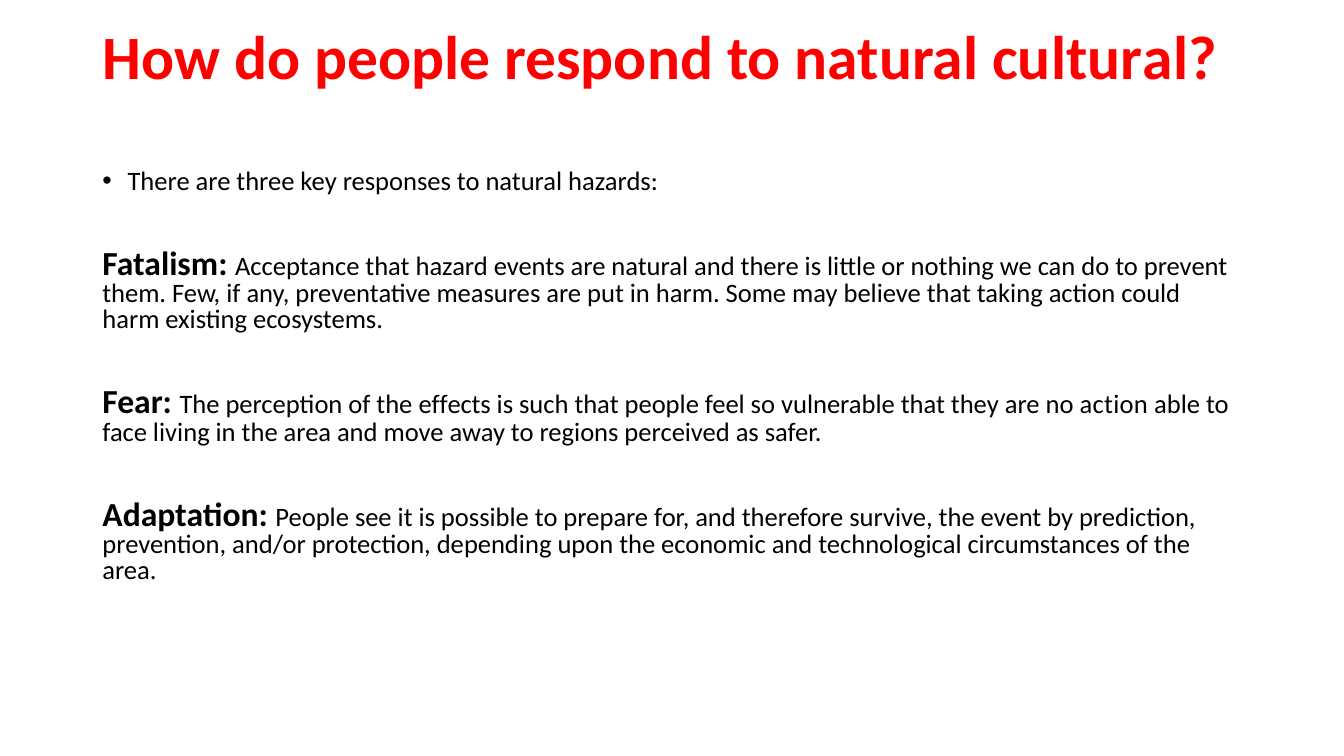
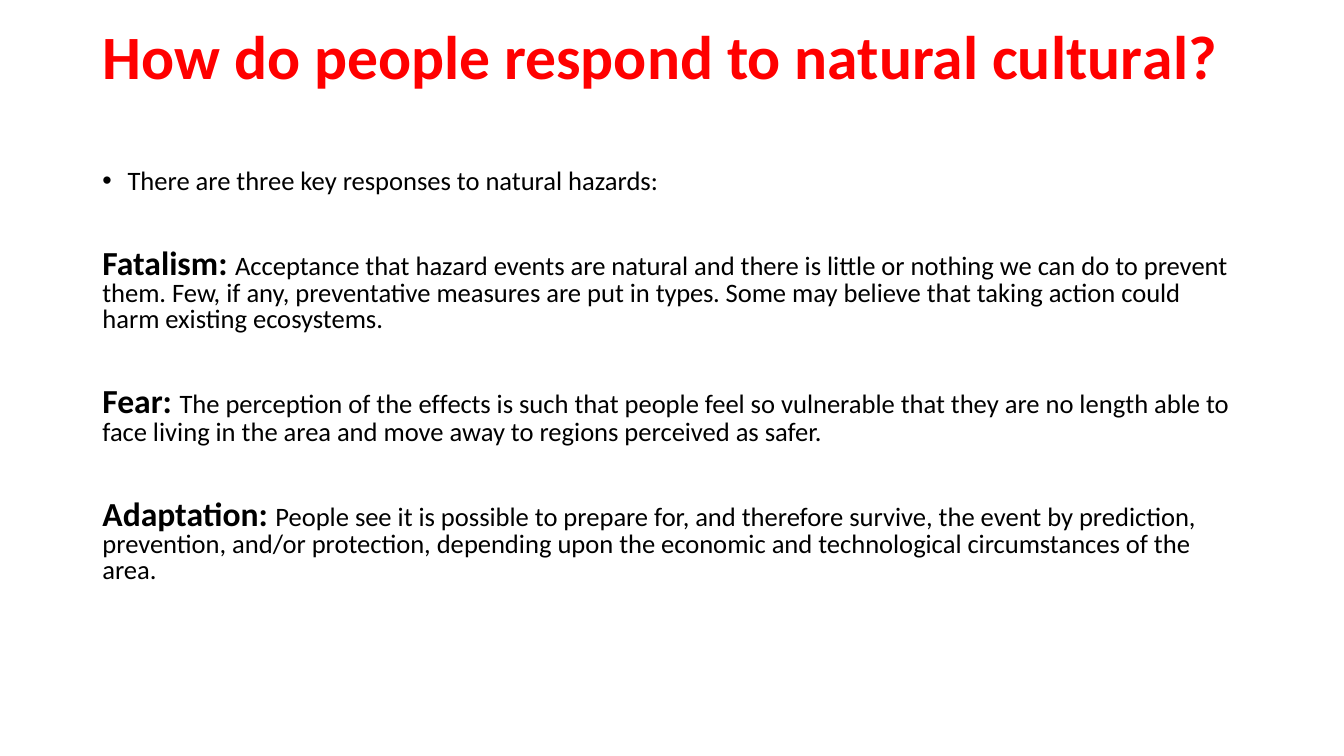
in harm: harm -> types
no action: action -> length
